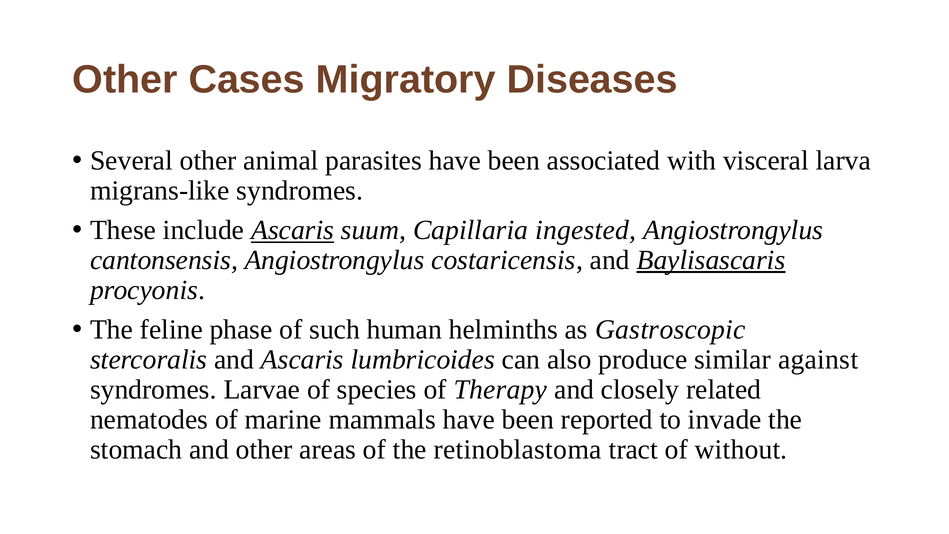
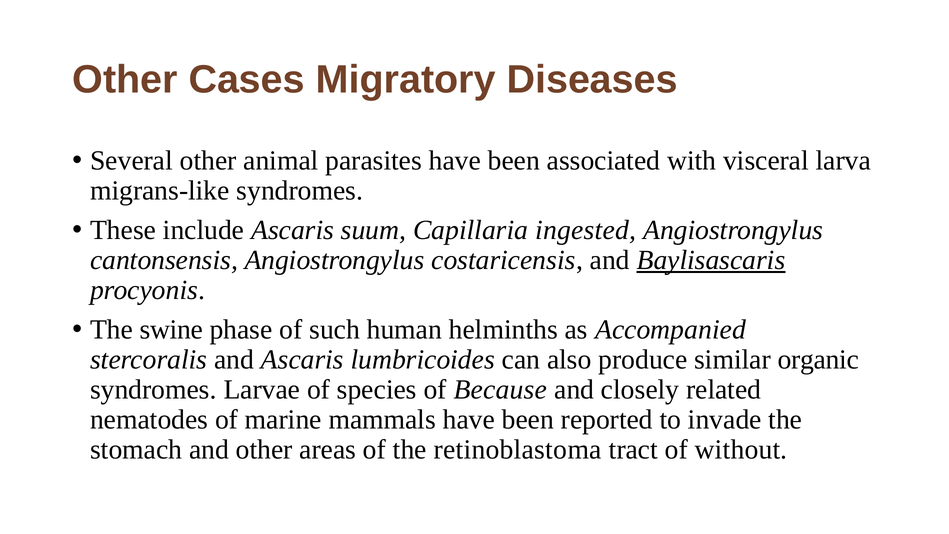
Ascaris at (293, 230) underline: present -> none
feline: feline -> swine
Gastroscopic: Gastroscopic -> Accompanied
against: against -> organic
Therapy: Therapy -> Because
